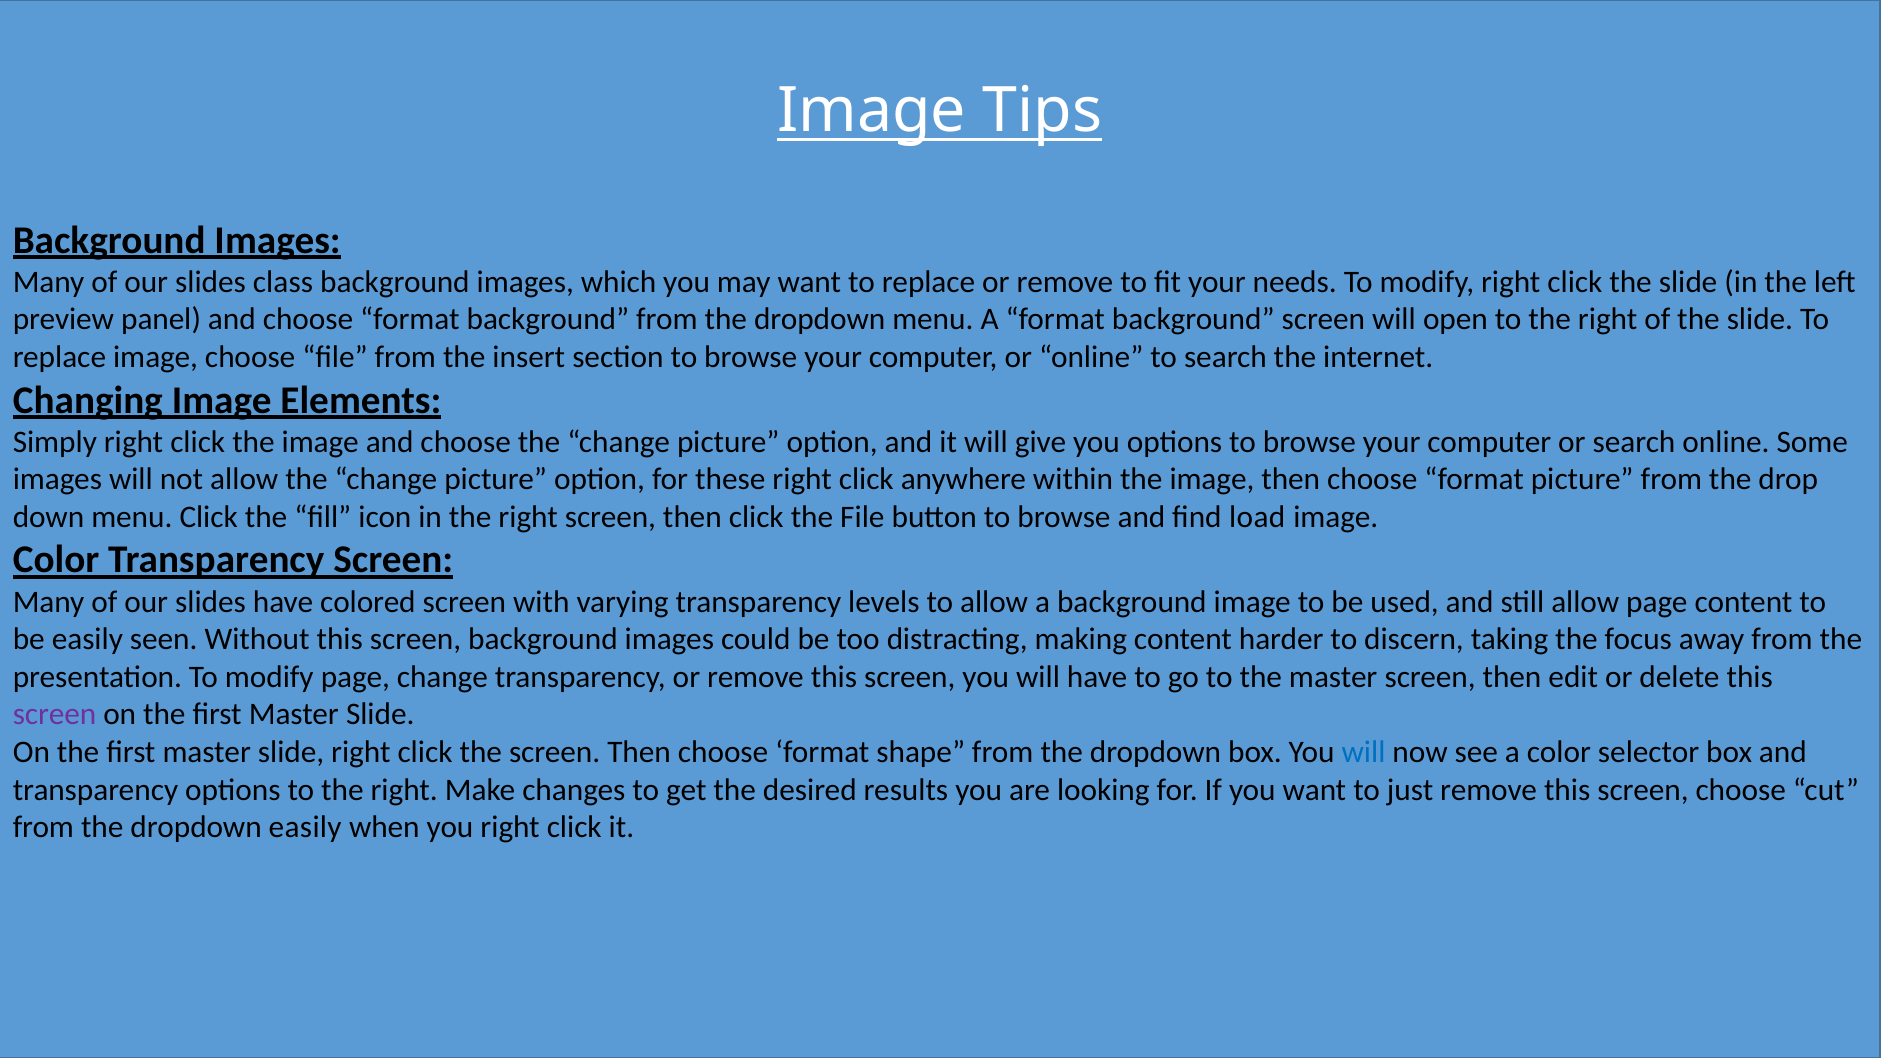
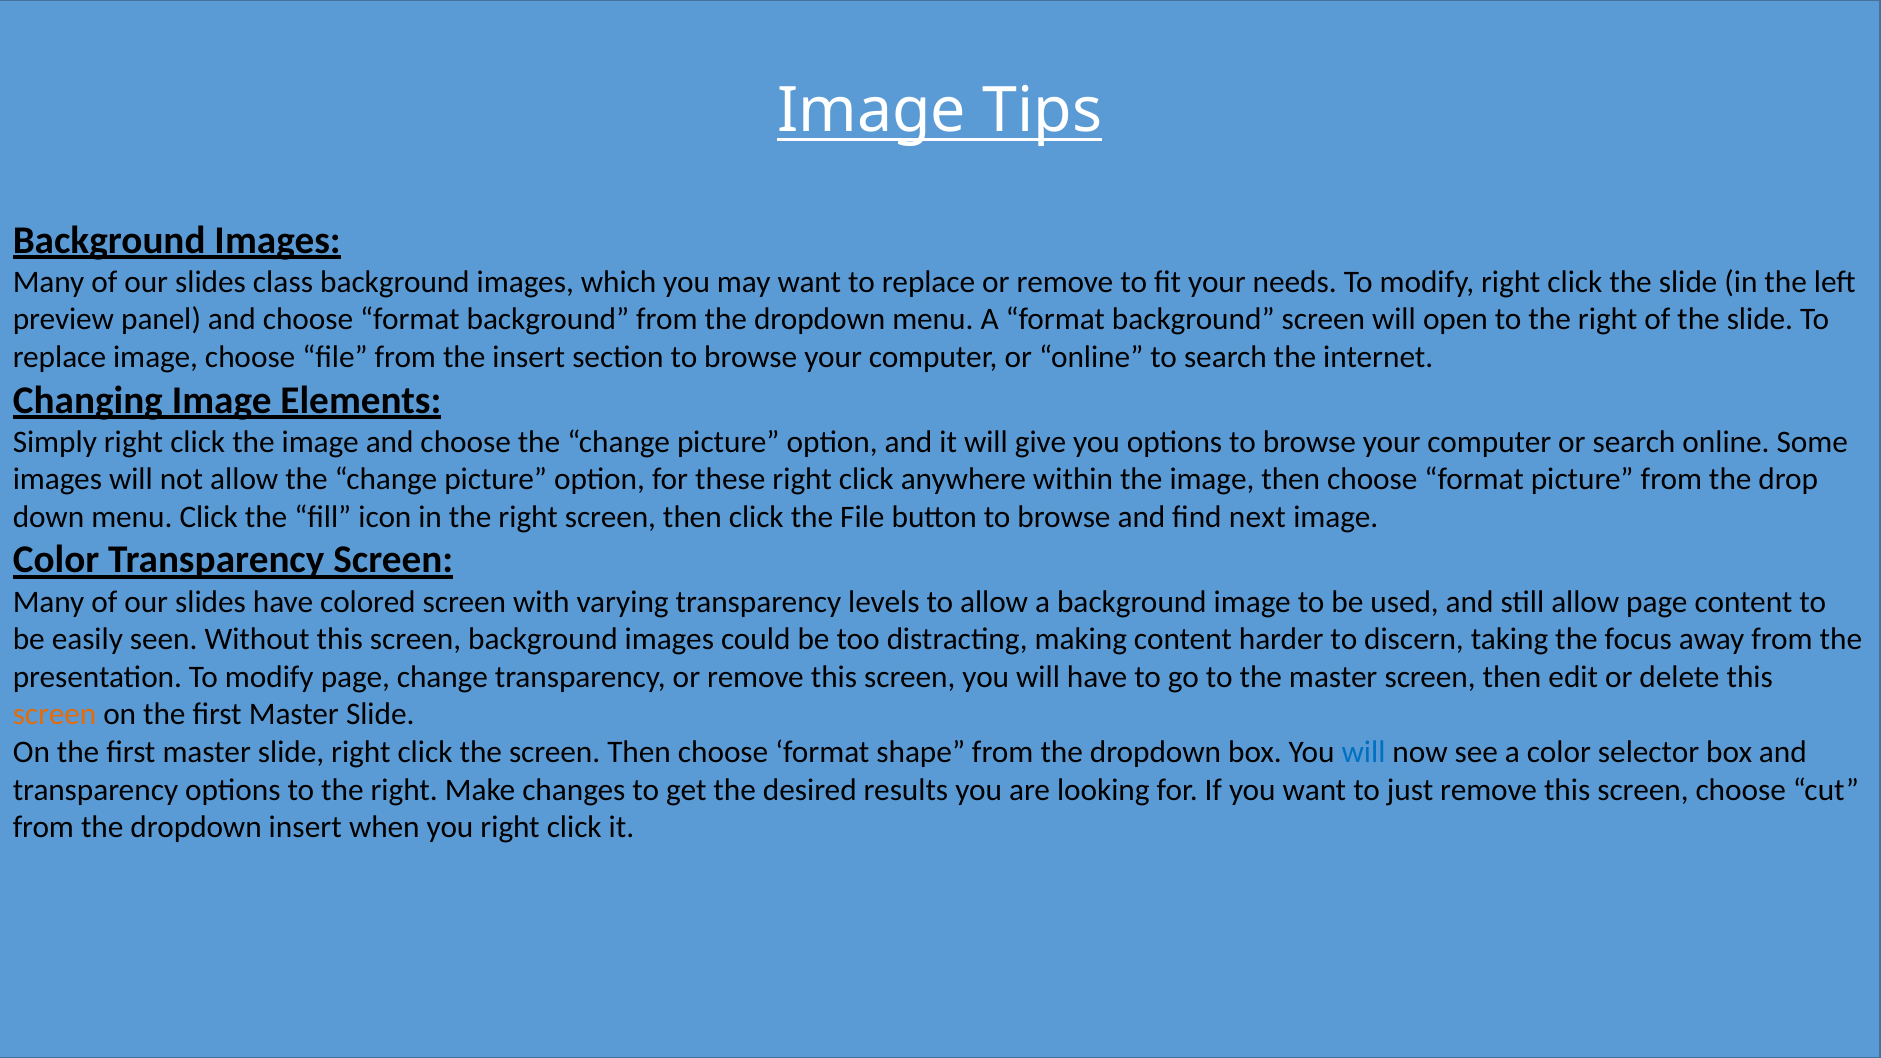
load: load -> next
screen at (55, 715) colour: purple -> orange
dropdown easily: easily -> insert
